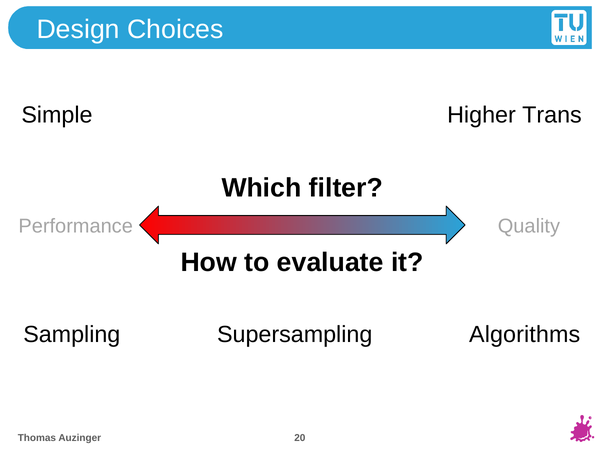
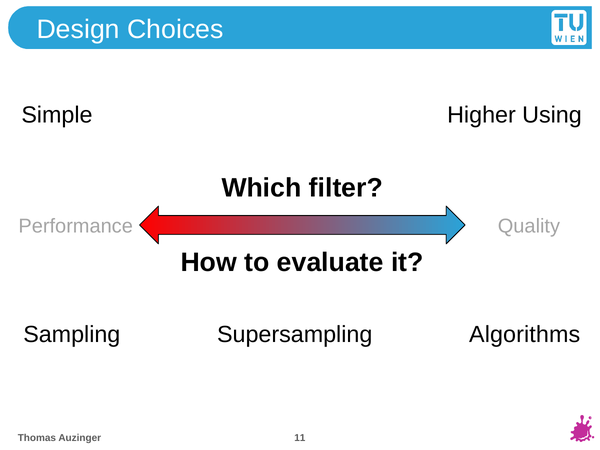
Trans: Trans -> Using
20: 20 -> 11
